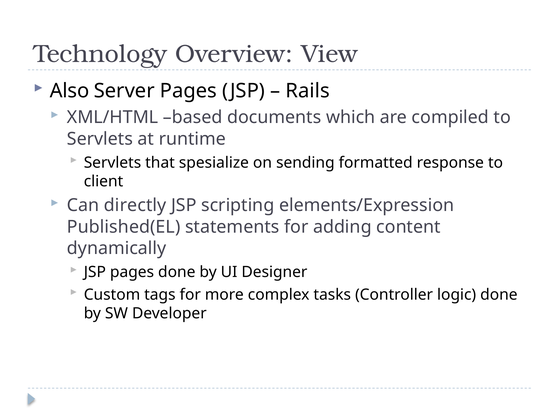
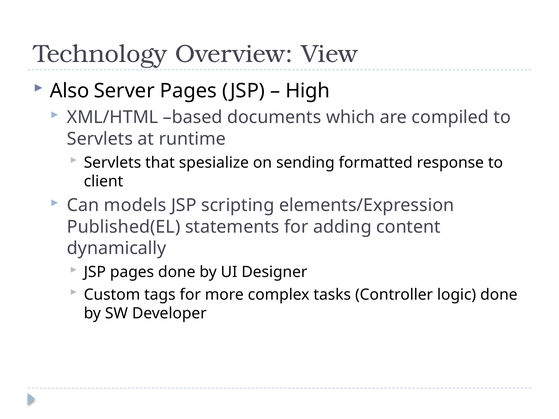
Rails: Rails -> High
directly: directly -> models
